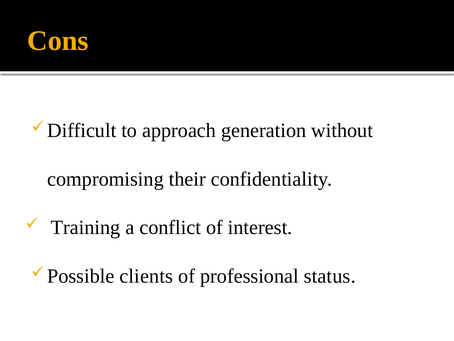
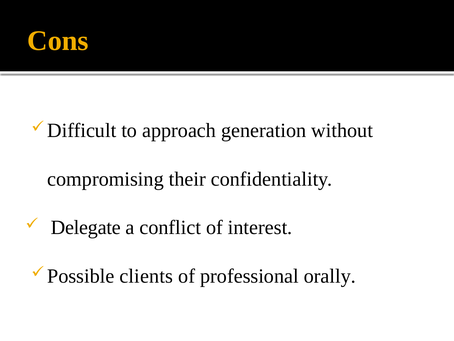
Training: Training -> Delegate
status: status -> orally
